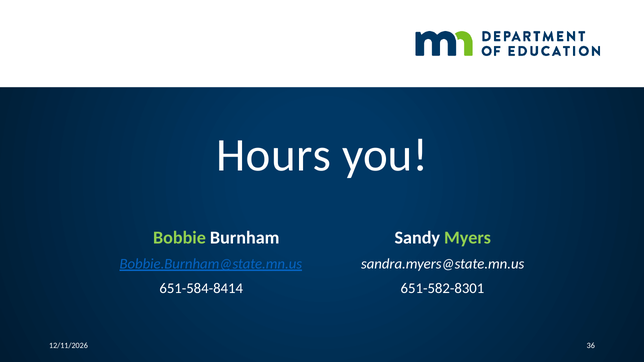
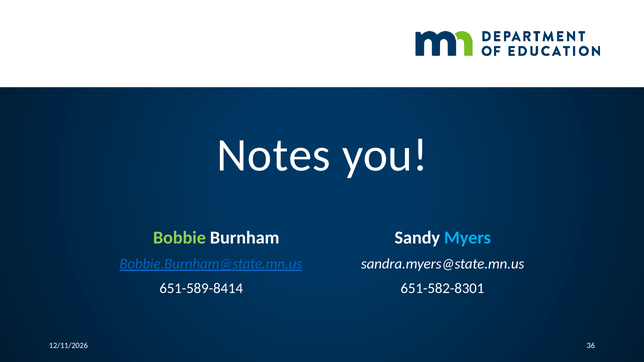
Hours: Hours -> Notes
Myers colour: light green -> light blue
651-584-8414: 651-584-8414 -> 651-589-8414
